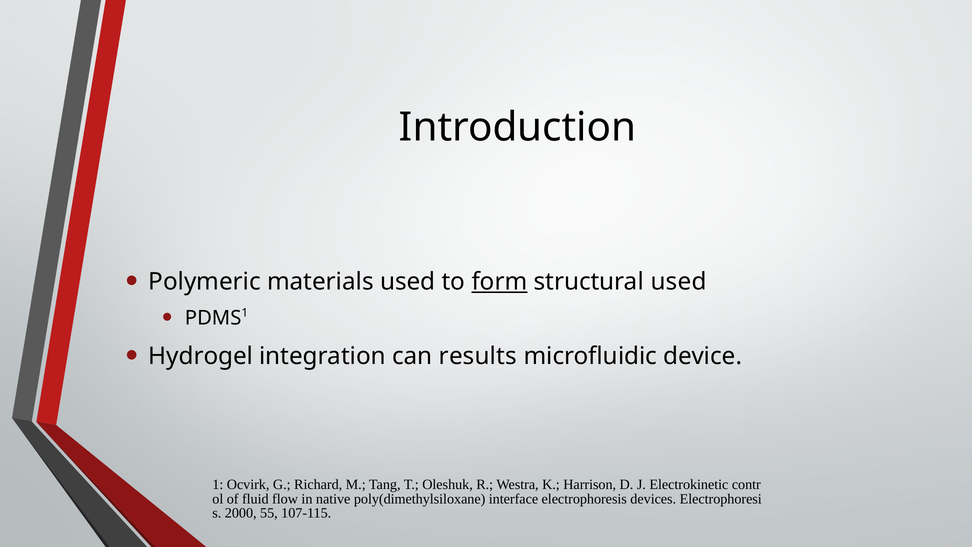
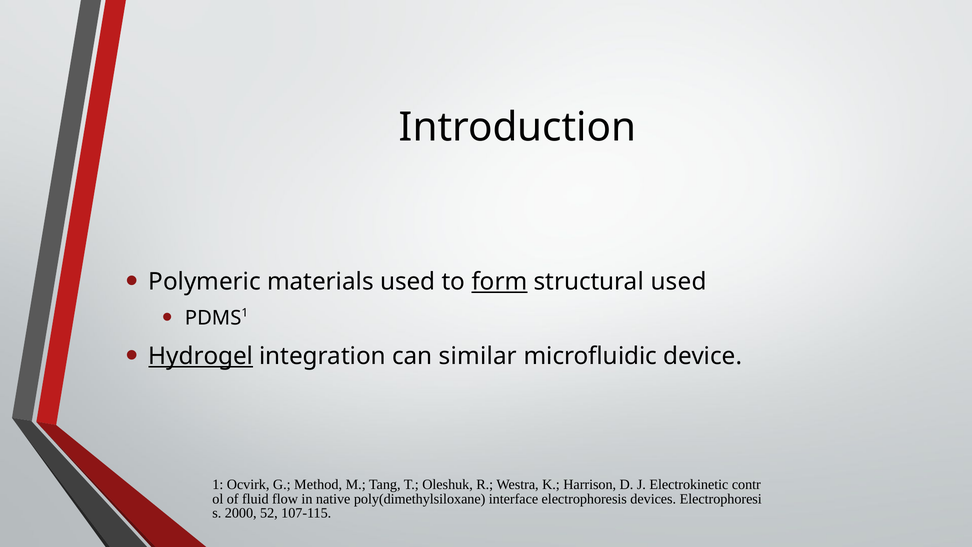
Hydrogel underline: none -> present
results: results -> similar
Richard: Richard -> Method
55: 55 -> 52
